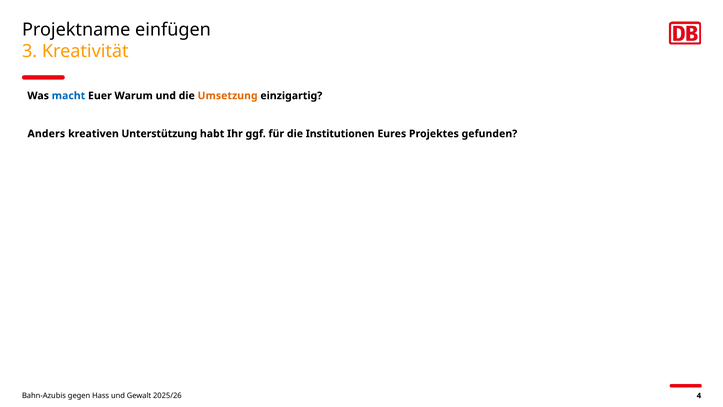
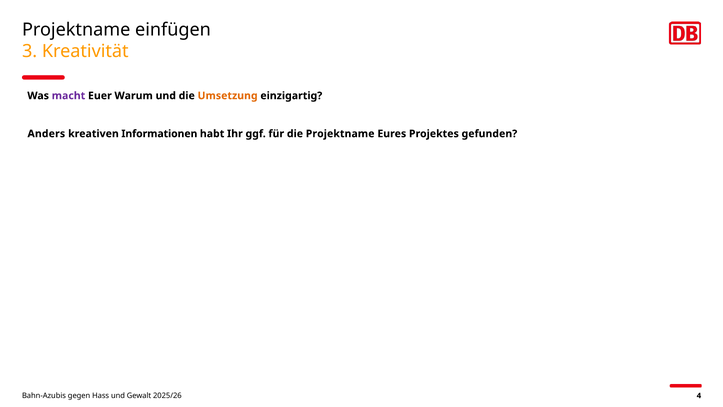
macht colour: blue -> purple
Unterstützung: Unterstützung -> Informationen
die Institutionen: Institutionen -> Projektname
